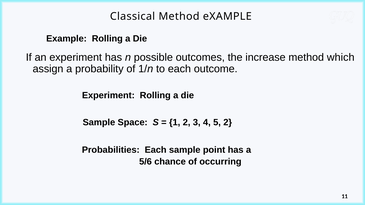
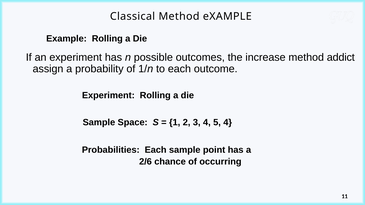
which: which -> addict
5 2: 2 -> 4
5/6: 5/6 -> 2/6
